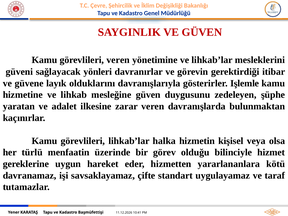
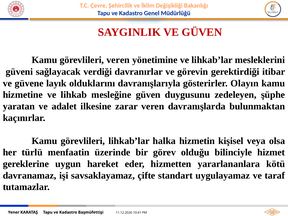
yönleri: yönleri -> verdiği
Işlemle: Işlemle -> Olayın
